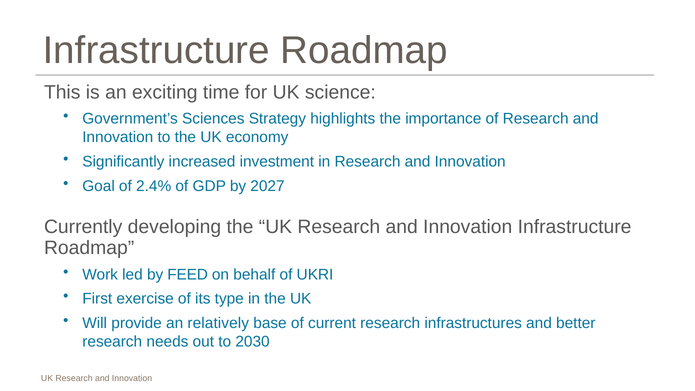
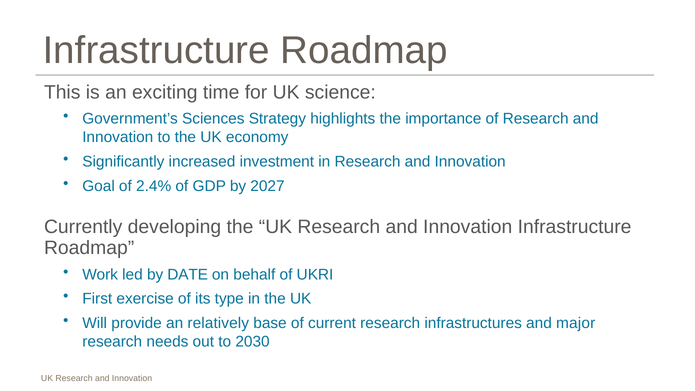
FEED: FEED -> DATE
better: better -> major
